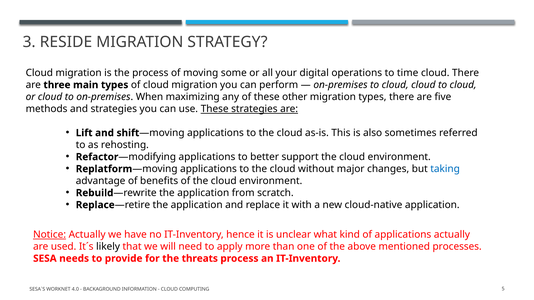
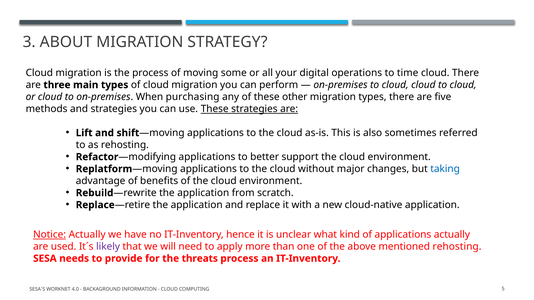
RESIDE: RESIDE -> ABOUT
maximizing: maximizing -> purchasing
likely colour: black -> purple
mentioned processes: processes -> rehosting
